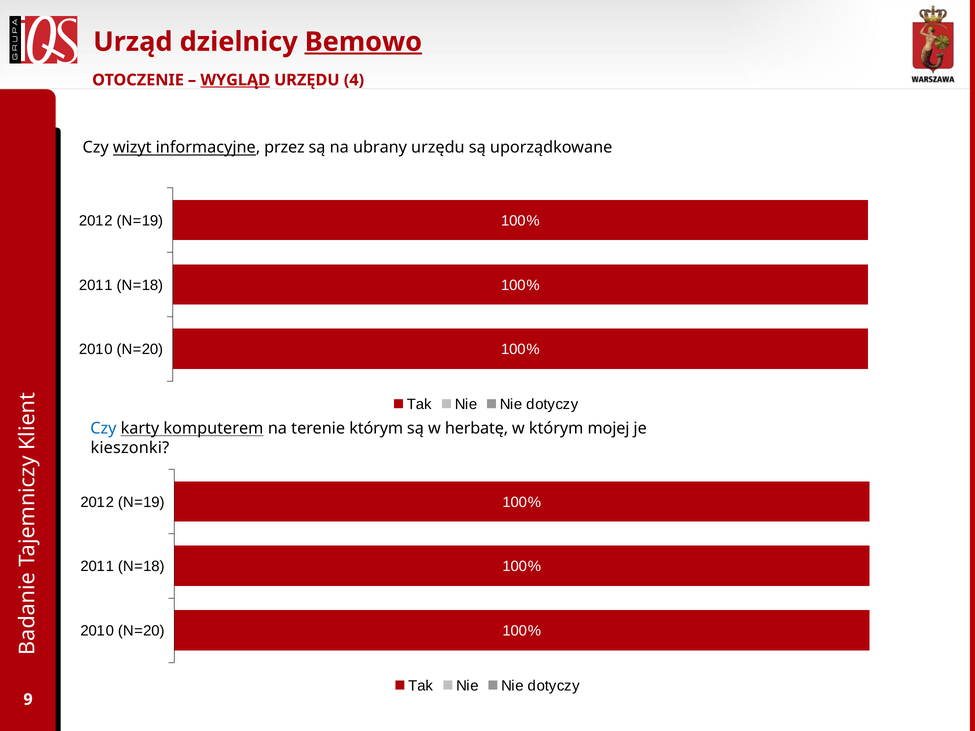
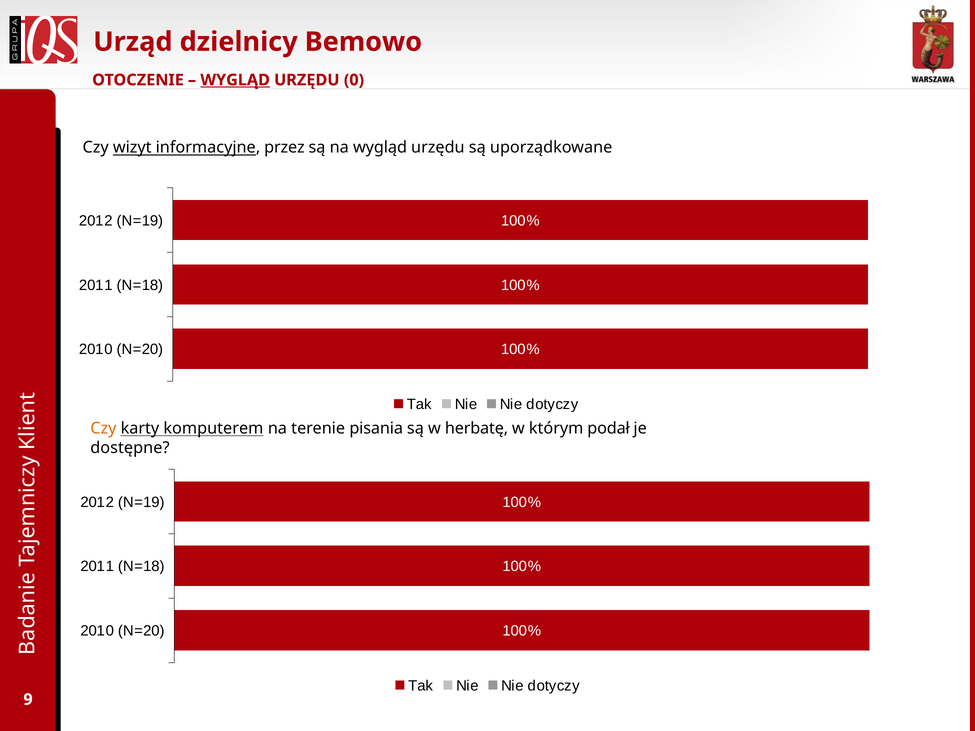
Bemowo underline: present -> none
4: 4 -> 0
na ubrany: ubrany -> wygląd
Czy at (103, 428) colour: blue -> orange
terenie którym: którym -> pisania
mojej: mojej -> podał
kieszonki: kieszonki -> dostępne
